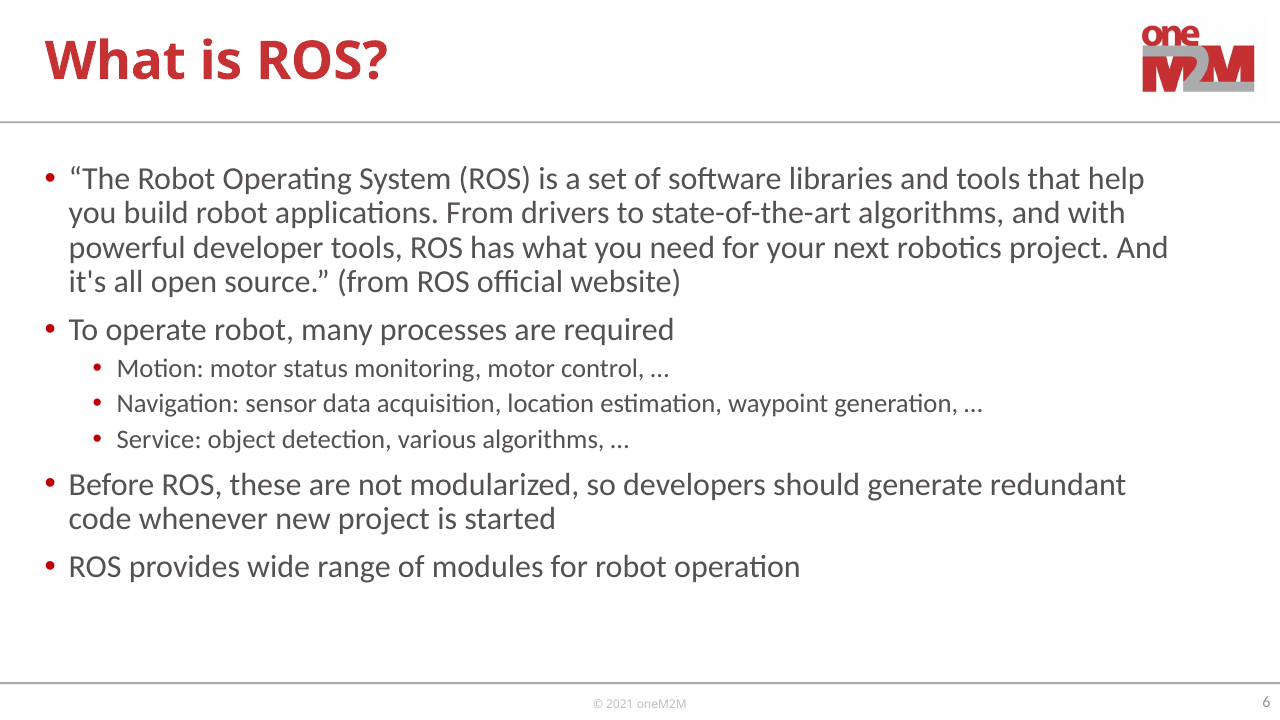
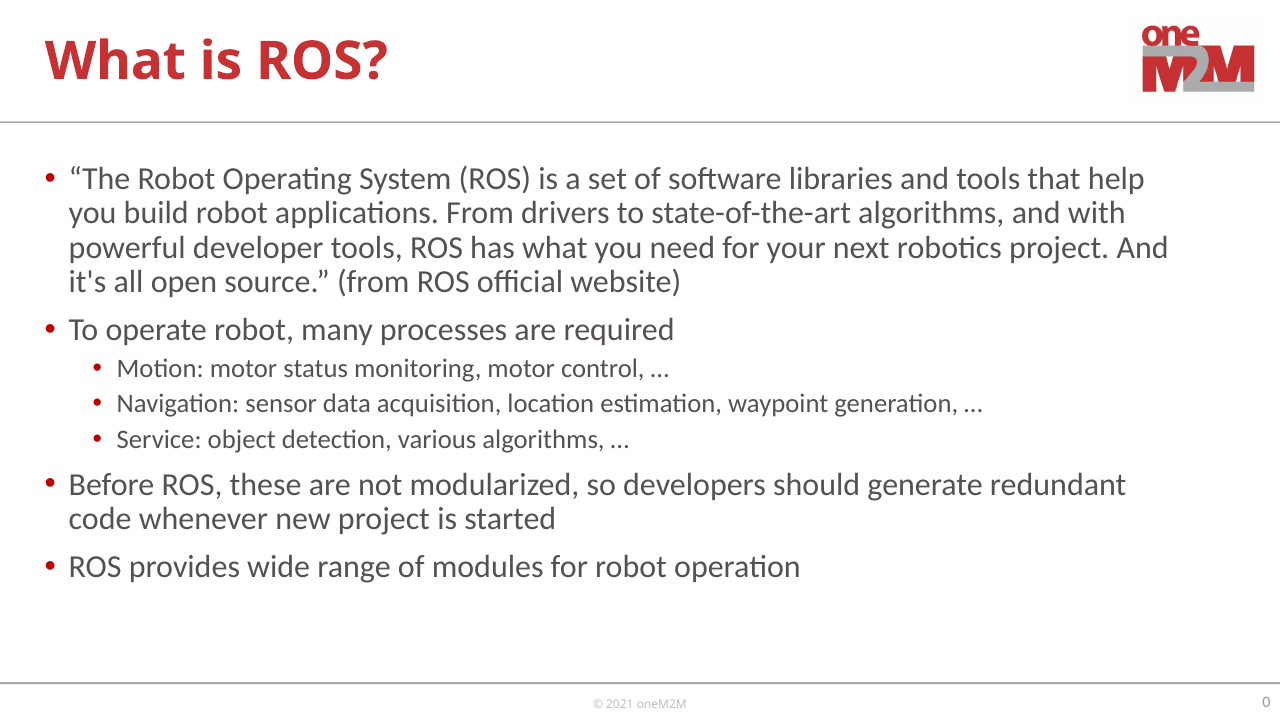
6: 6 -> 0
